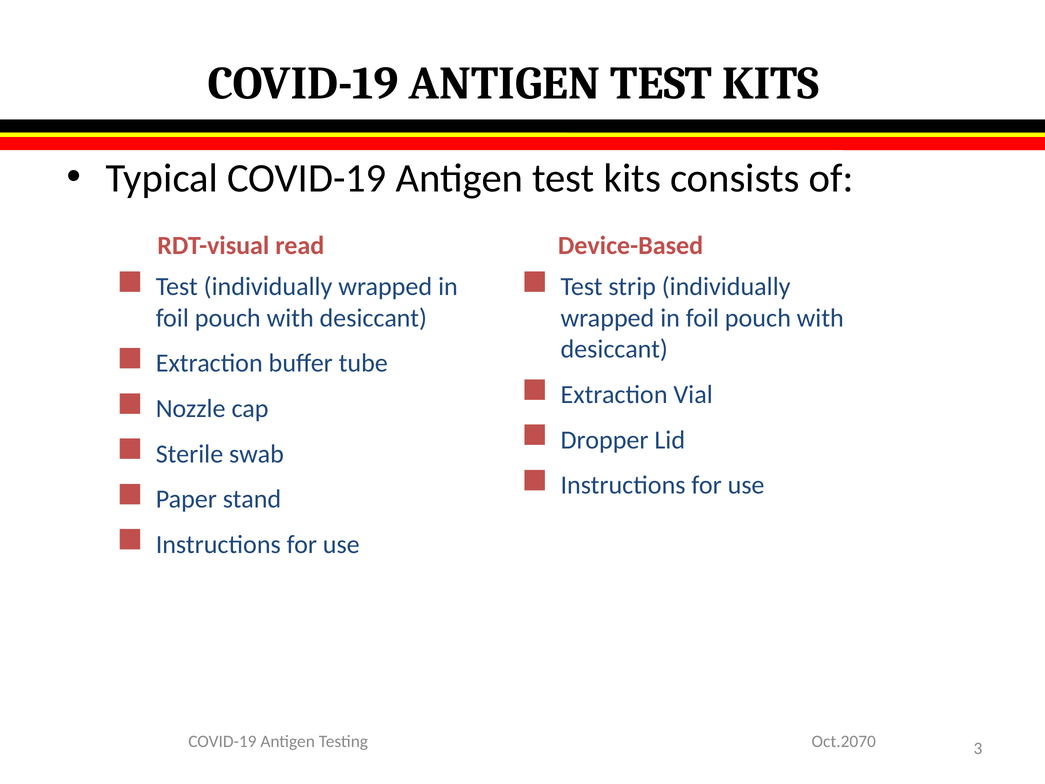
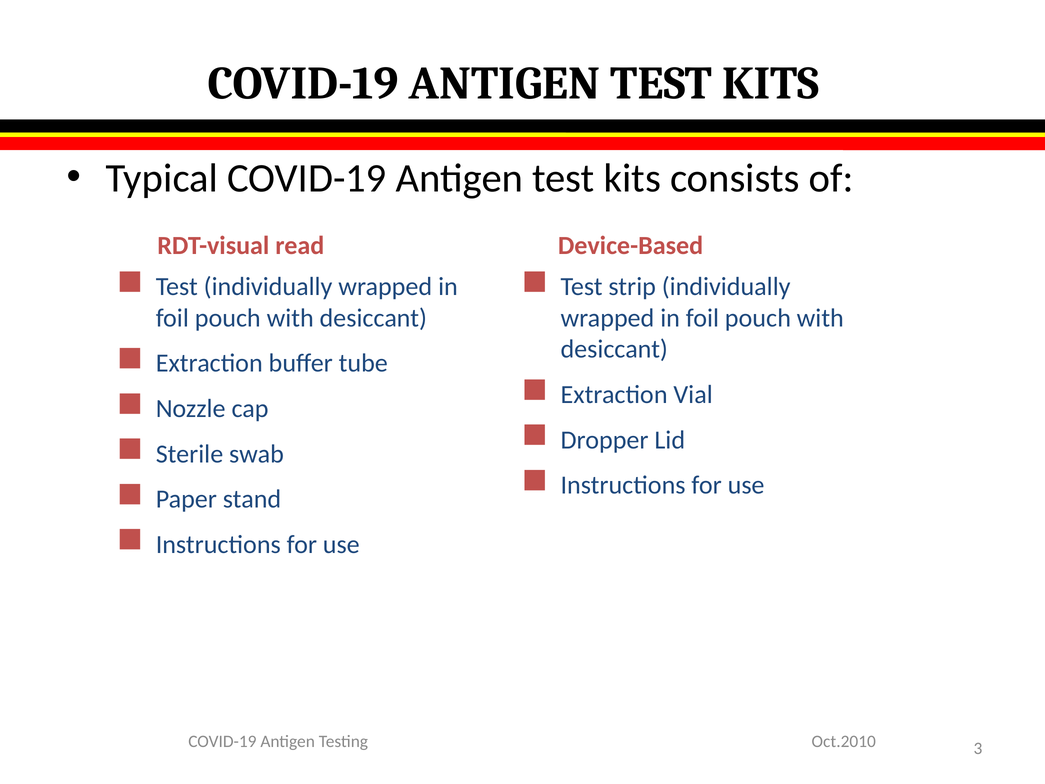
Oct.2070: Oct.2070 -> Oct.2010
